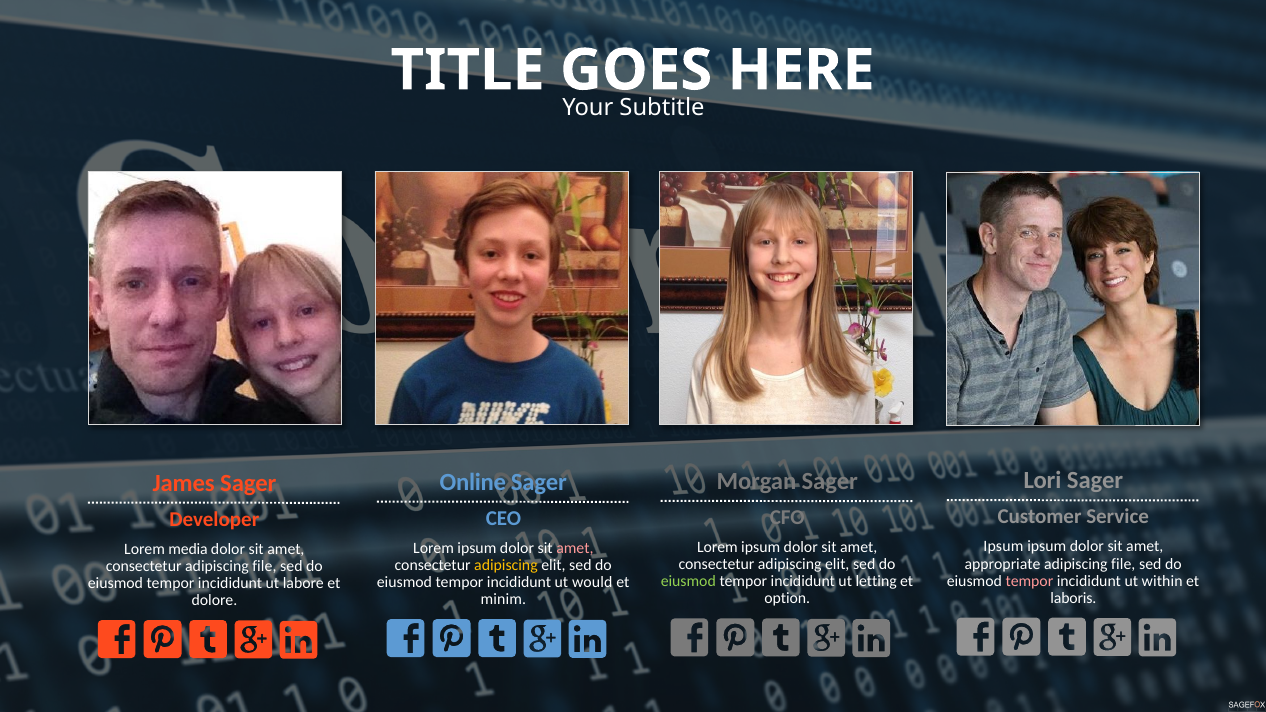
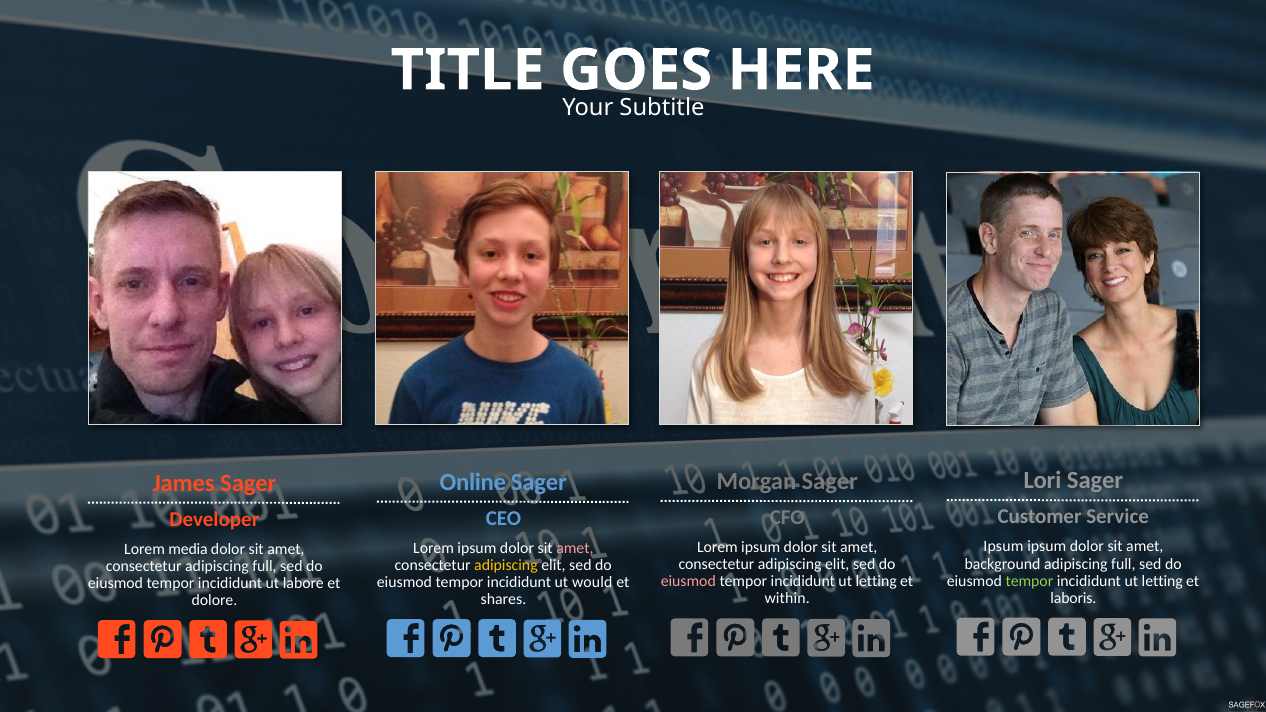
appropriate: appropriate -> background
file at (1123, 564): file -> full
consectetur adipiscing file: file -> full
tempor at (1029, 581) colour: pink -> light green
within at (1162, 581): within -> letting
eiusmod at (688, 582) colour: light green -> pink
option: option -> within
minim: minim -> shares
